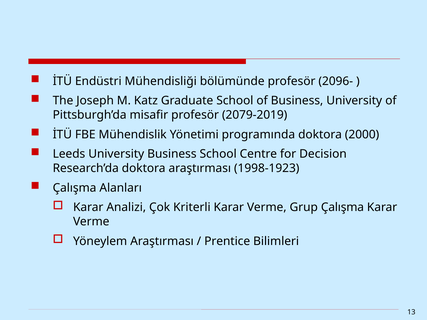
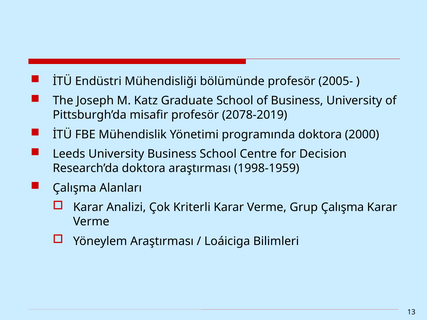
2096-: 2096- -> 2005-
2079-2019: 2079-2019 -> 2078-2019
1998-1923: 1998-1923 -> 1998-1959
Prentice: Prentice -> Loáiciga
